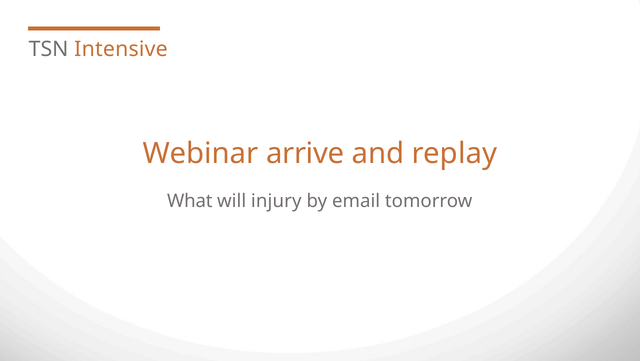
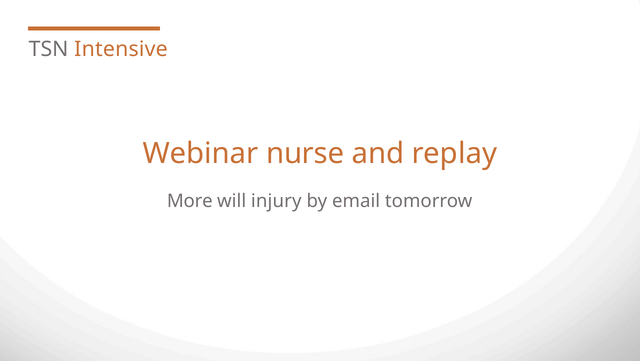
arrive: arrive -> nurse
What: What -> More
